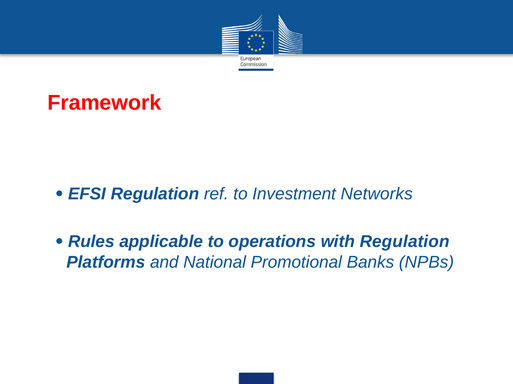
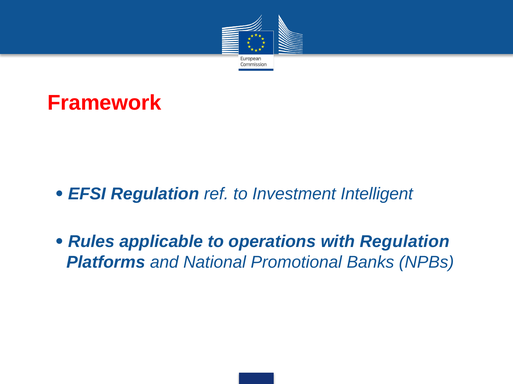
Networks: Networks -> Intelligent
